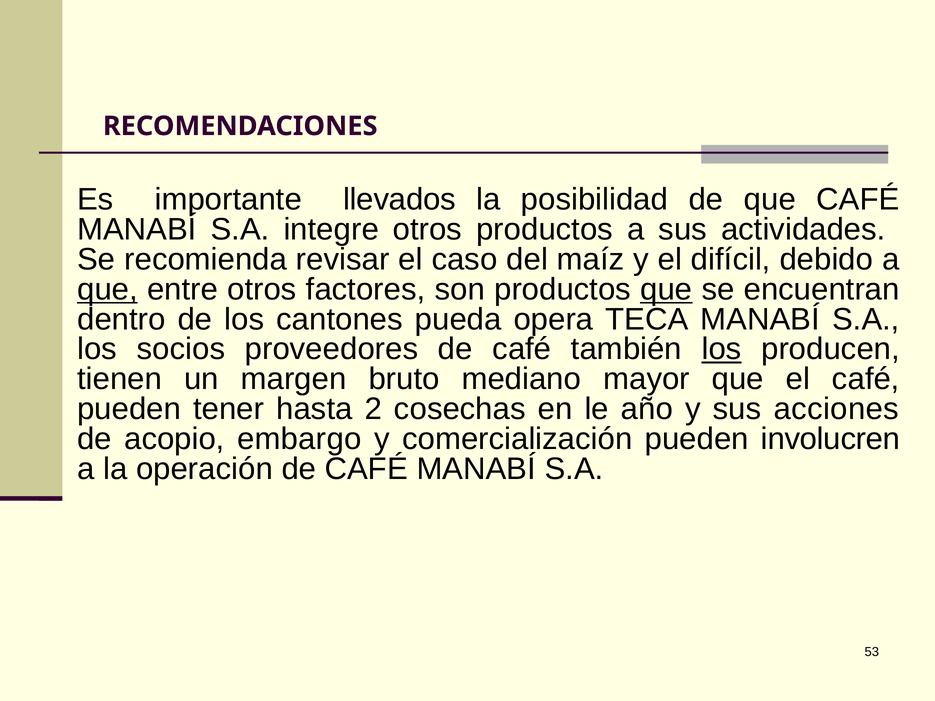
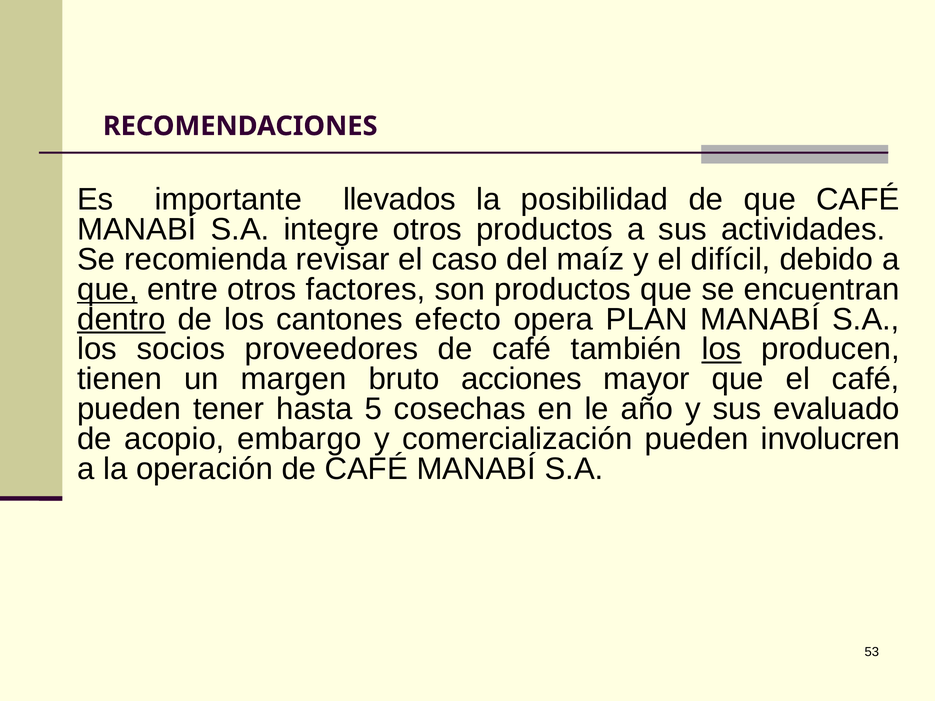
que at (666, 289) underline: present -> none
dentro underline: none -> present
pueda: pueda -> efecto
TECA: TECA -> PLAN
mediano: mediano -> acciones
2: 2 -> 5
acciones: acciones -> evaluado
